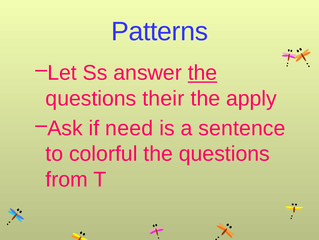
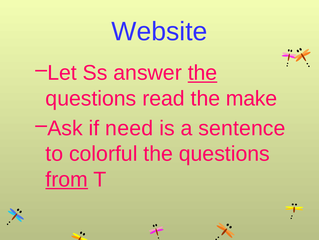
Patterns: Patterns -> Website
their: their -> read
apply: apply -> make
from underline: none -> present
